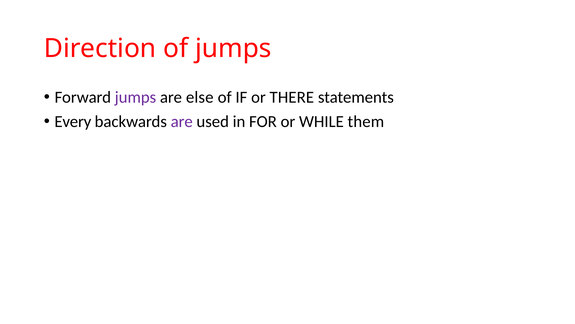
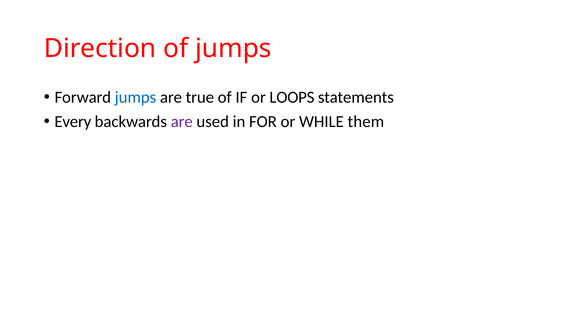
jumps at (135, 97) colour: purple -> blue
else: else -> true
THERE: THERE -> LOOPS
